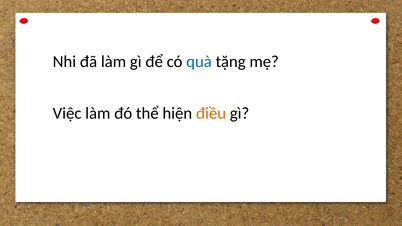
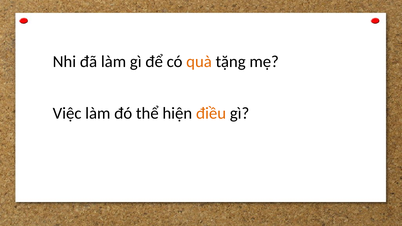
quà colour: blue -> orange
